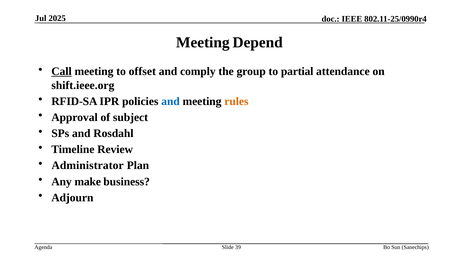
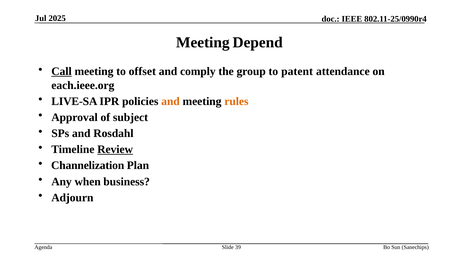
partial: partial -> patent
shift.ieee.org: shift.ieee.org -> each.ieee.org
RFID-SA: RFID-SA -> LIVE-SA
and at (171, 101) colour: blue -> orange
Review underline: none -> present
Administrator: Administrator -> Channelization
make: make -> when
